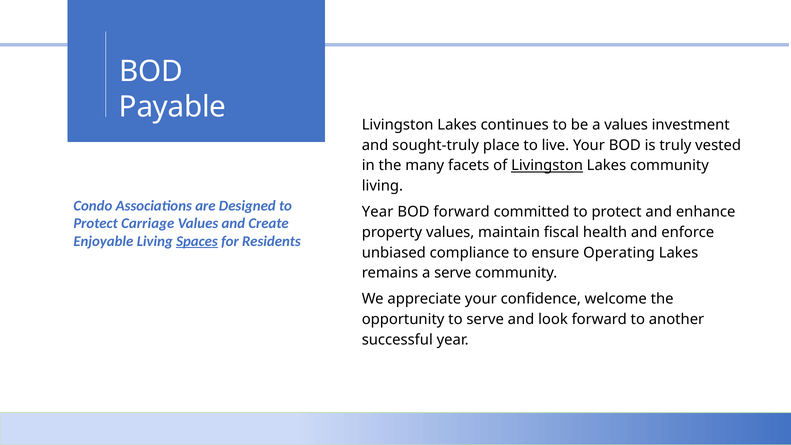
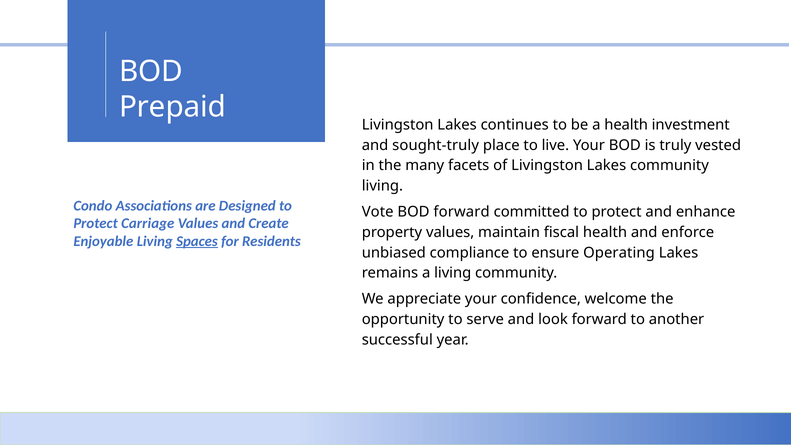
Payable: Payable -> Prepaid
a values: values -> health
Livingston at (547, 166) underline: present -> none
Year at (378, 212): Year -> Vote
a serve: serve -> living
